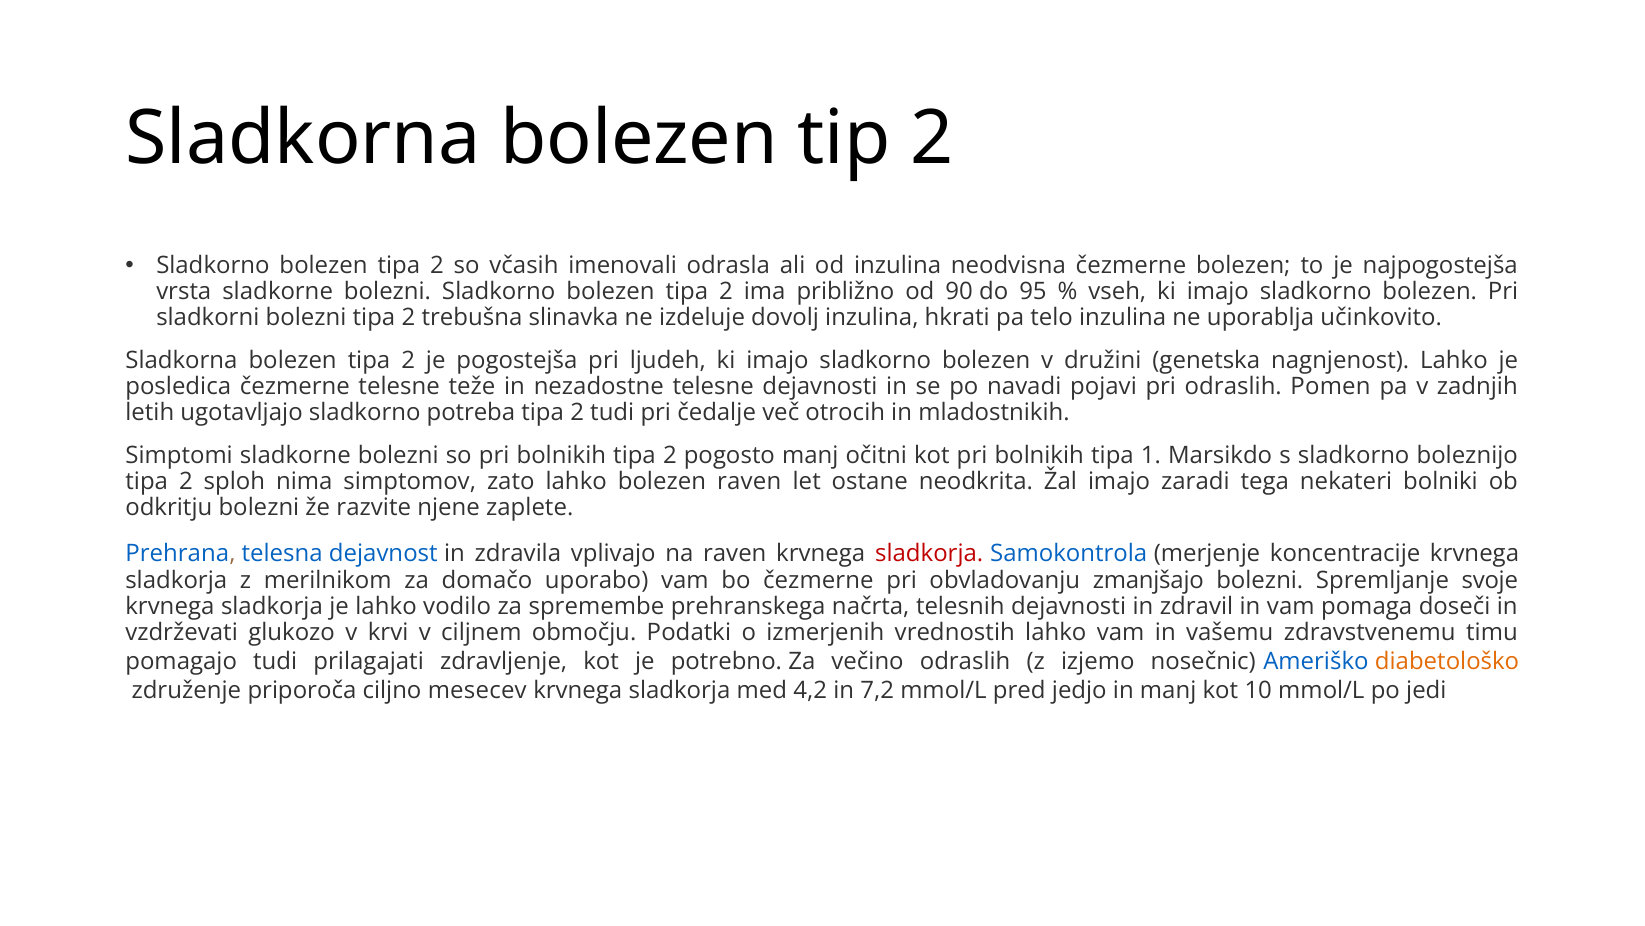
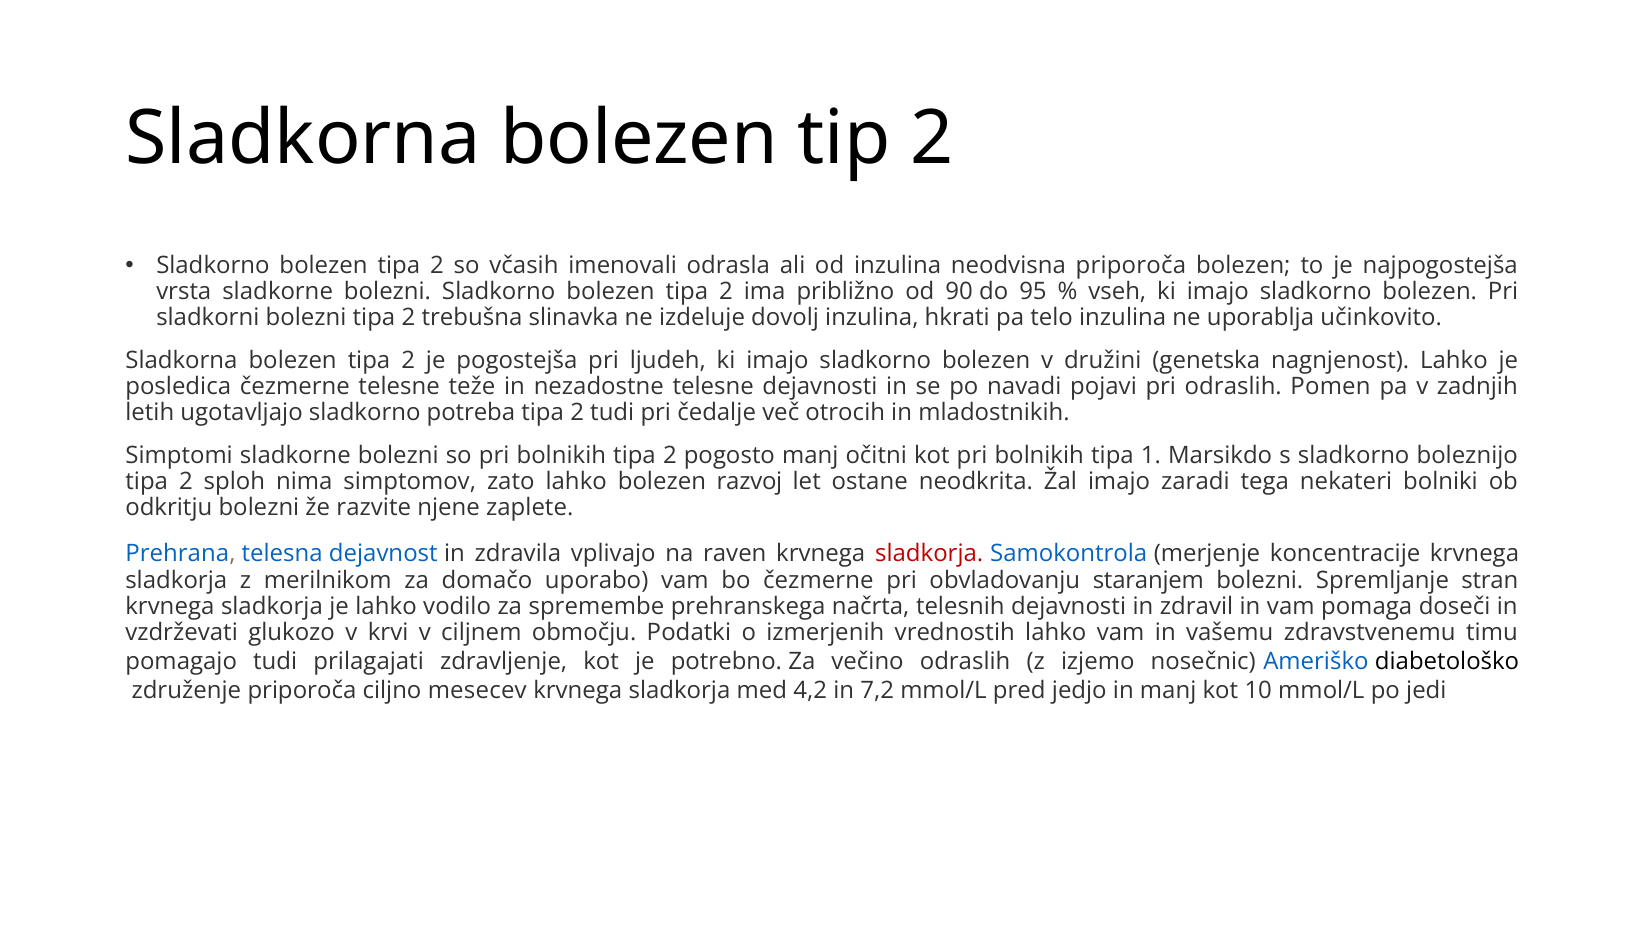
neodvisna čezmerne: čezmerne -> priporoča
bolezen raven: raven -> razvoj
zmanjšajo: zmanjšajo -> staranjem
svoje: svoje -> stran
diabetološko colour: orange -> black
